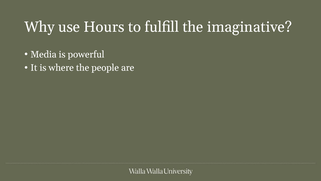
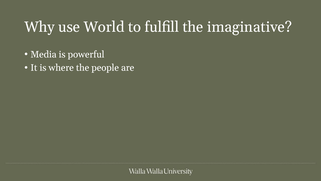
Hours: Hours -> World
